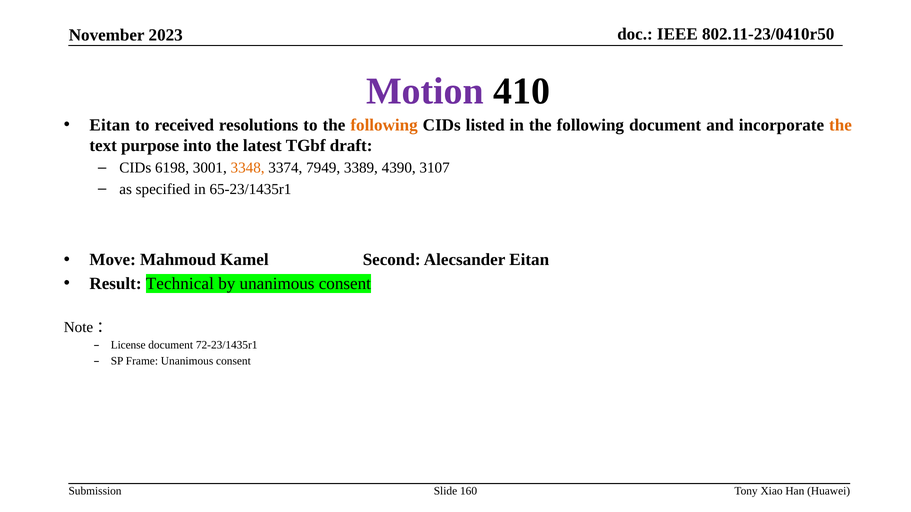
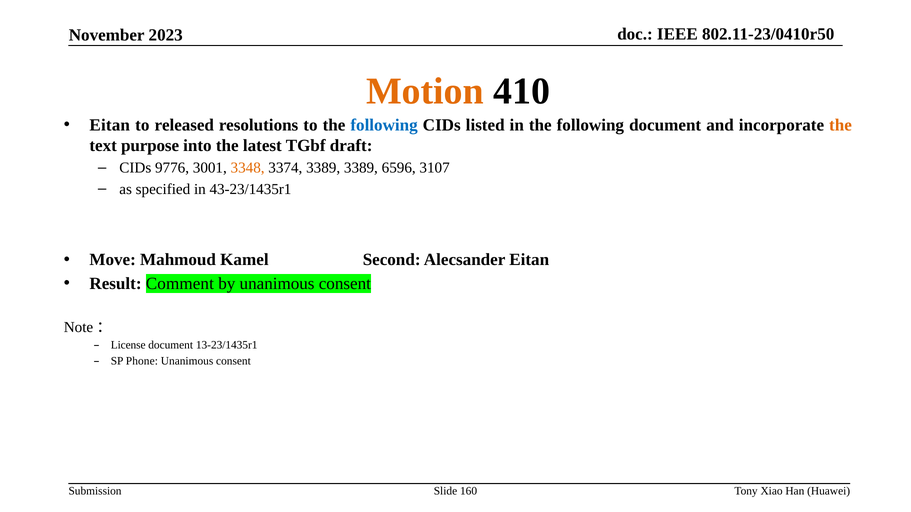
Motion colour: purple -> orange
received: received -> released
following at (384, 125) colour: orange -> blue
6198: 6198 -> 9776
3374 7949: 7949 -> 3389
4390: 4390 -> 6596
65-23/1435r1: 65-23/1435r1 -> 43-23/1435r1
Technical: Technical -> Comment
72-23/1435r1: 72-23/1435r1 -> 13-23/1435r1
Frame: Frame -> Phone
